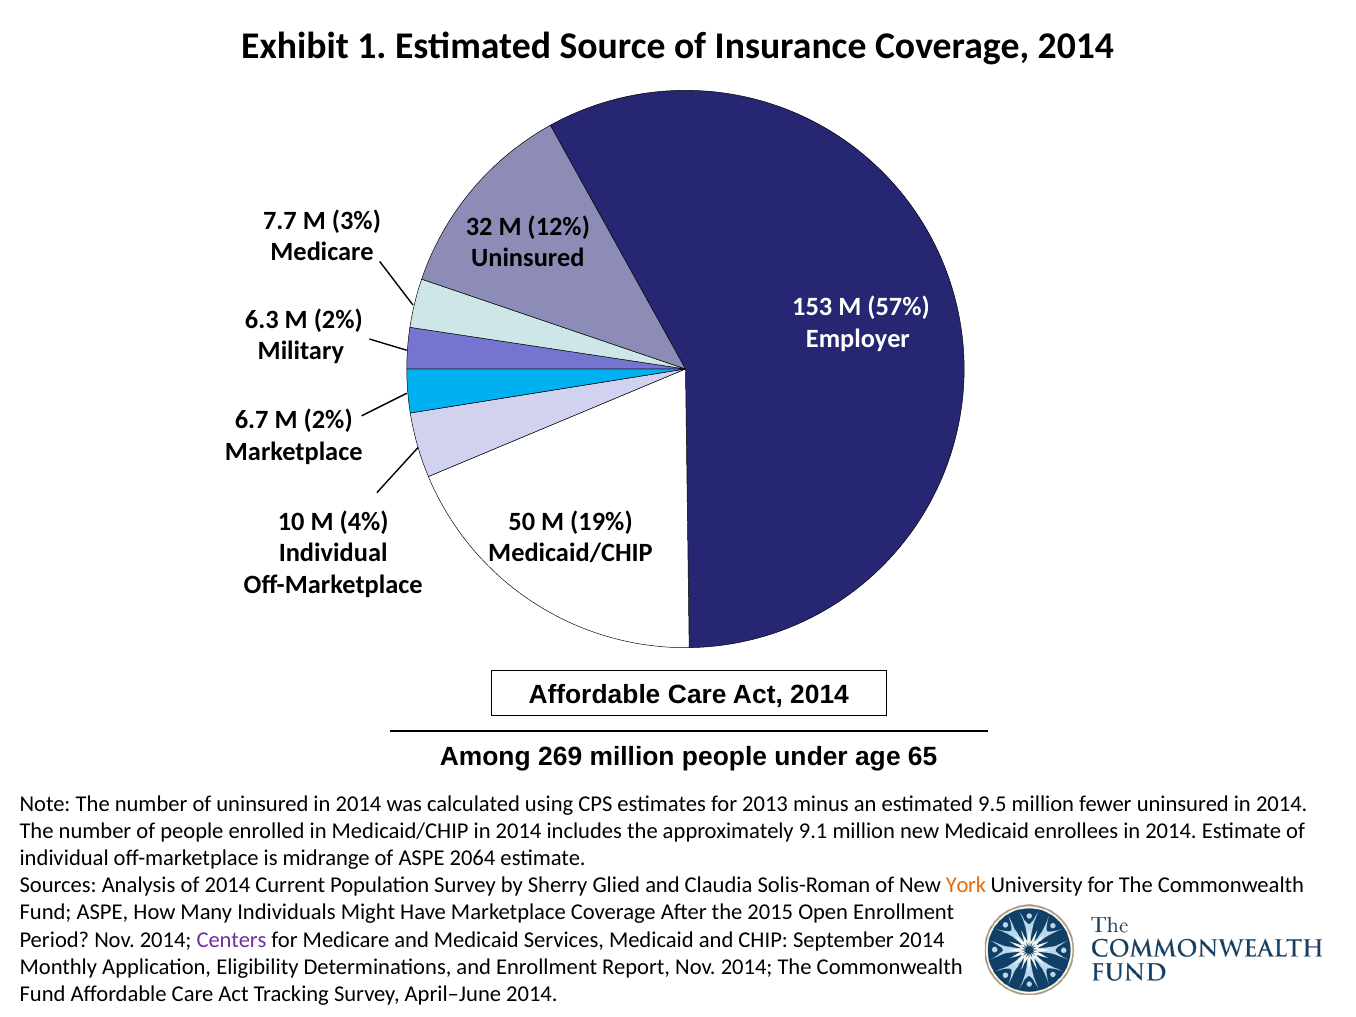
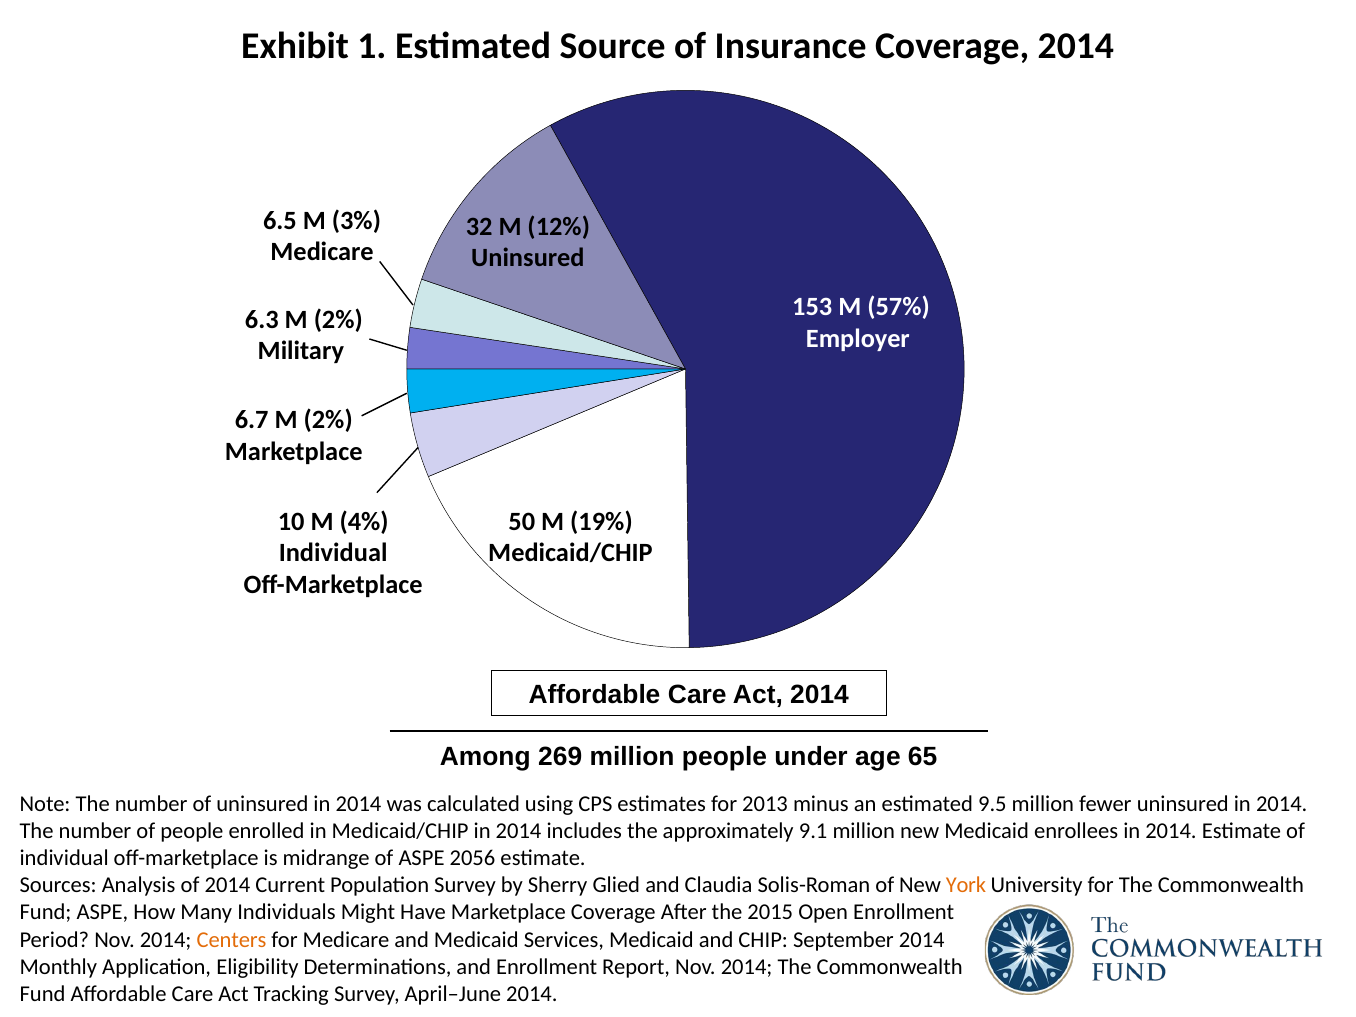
7.7: 7.7 -> 6.5
2064: 2064 -> 2056
Centers colour: purple -> orange
